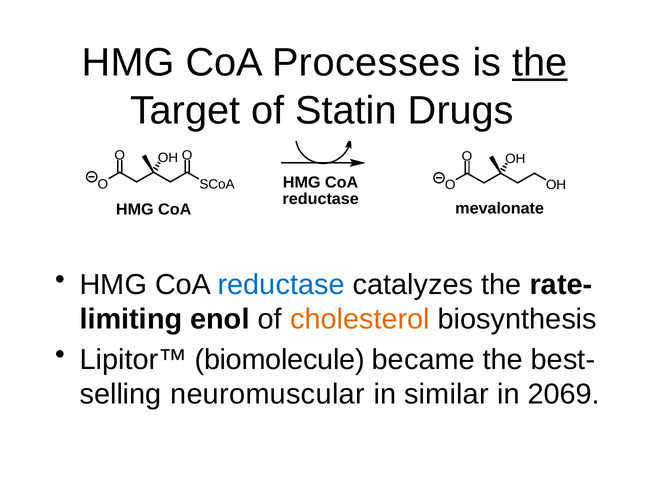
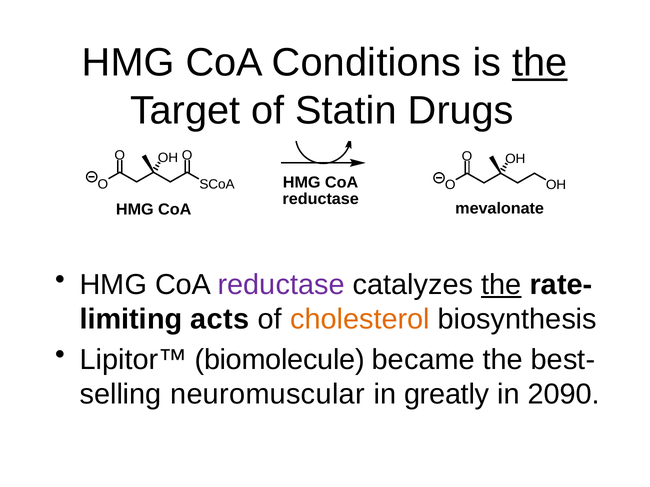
Processes: Processes -> Conditions
reductase at (281, 285) colour: blue -> purple
the at (501, 285) underline: none -> present
enol: enol -> acts
similar: similar -> greatly
2069: 2069 -> 2090
